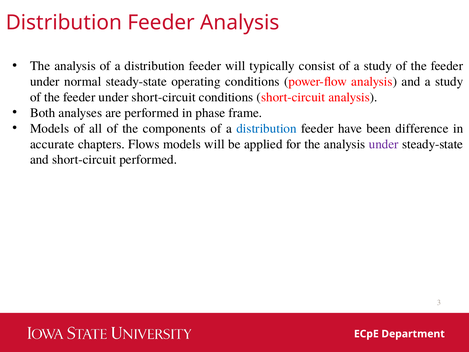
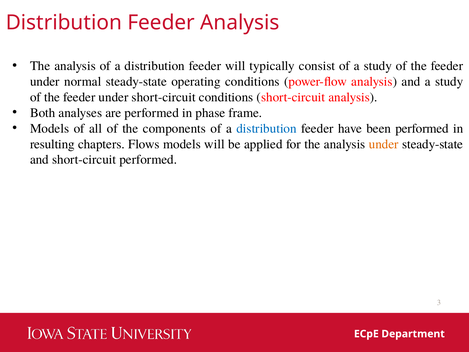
been difference: difference -> performed
accurate: accurate -> resulting
under at (384, 144) colour: purple -> orange
